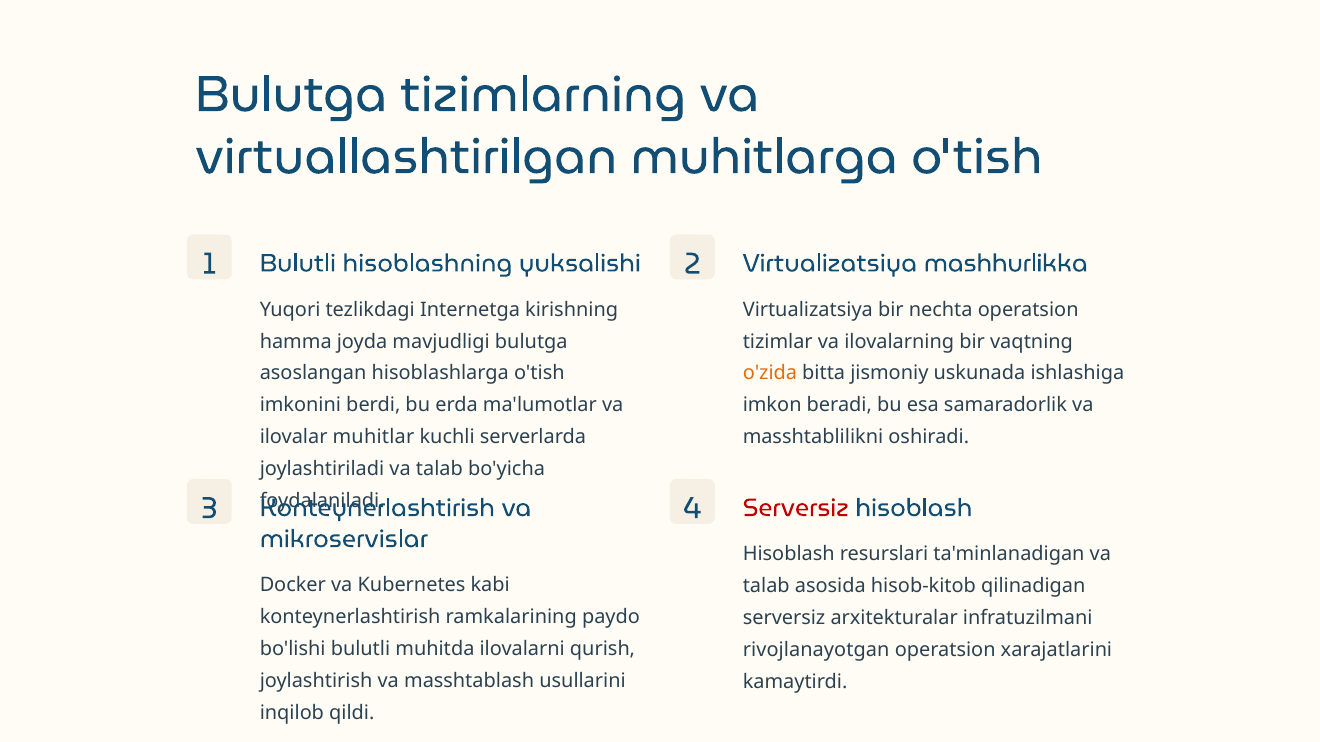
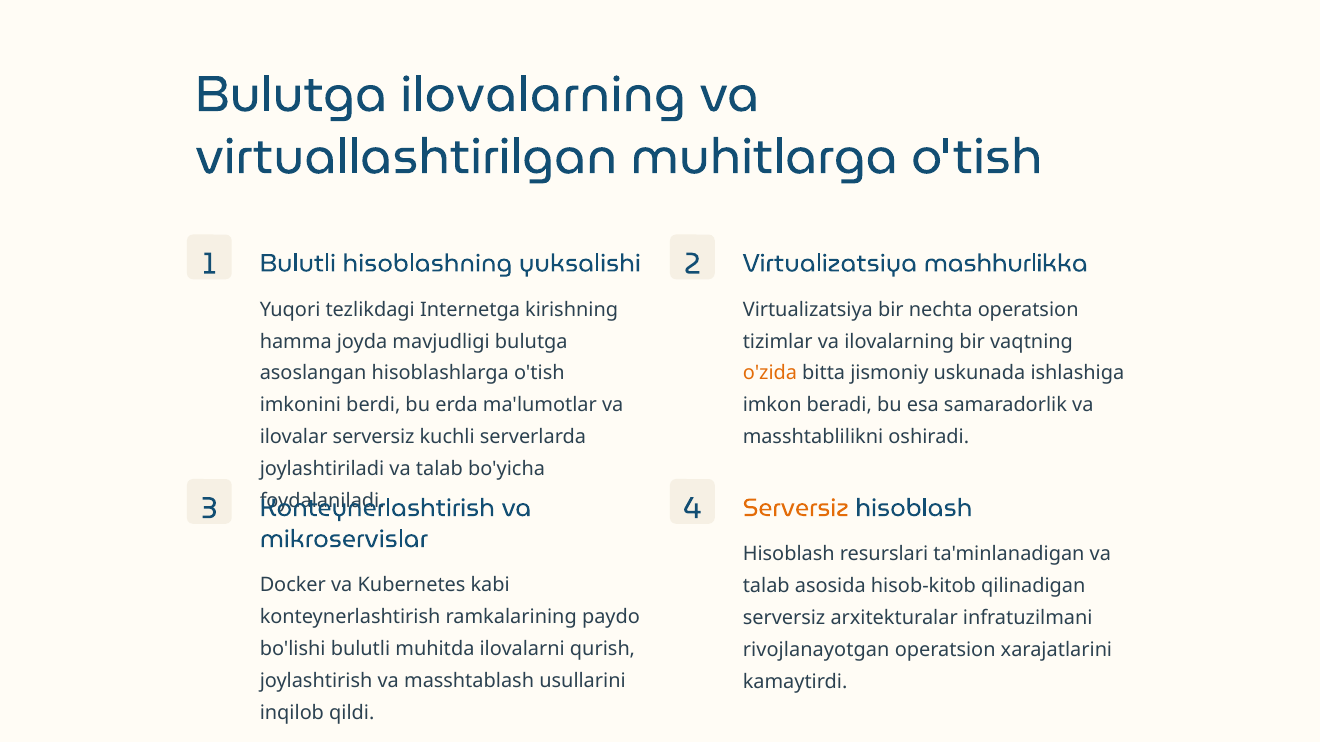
Bulutga tizimlarning: tizimlarning -> ilovalarning
ilovalar muhitlar: muhitlar -> serversiz
Serversiz at (796, 508) colour: red -> orange
